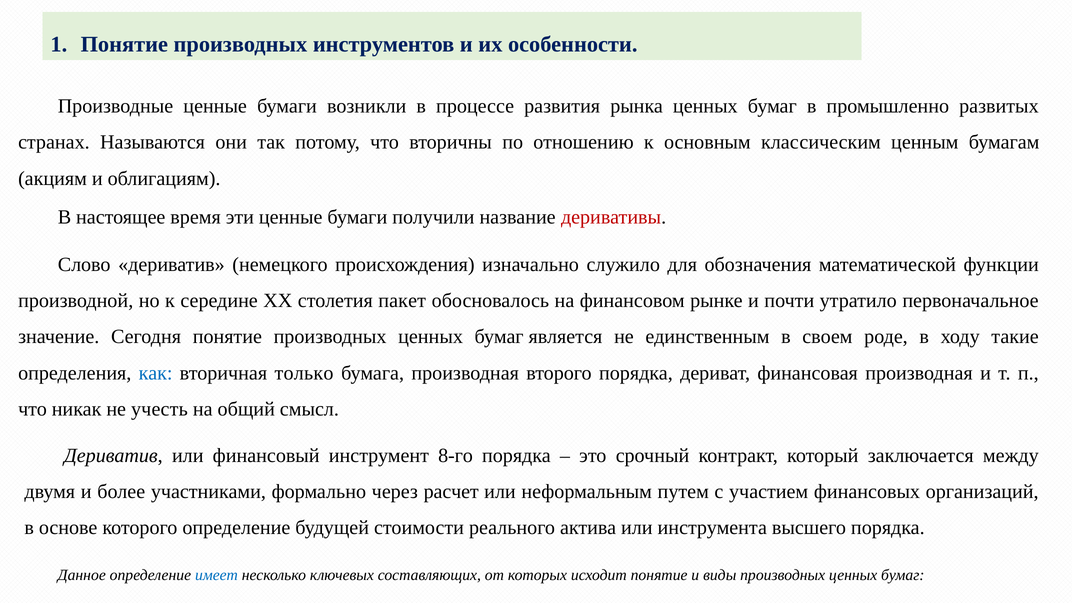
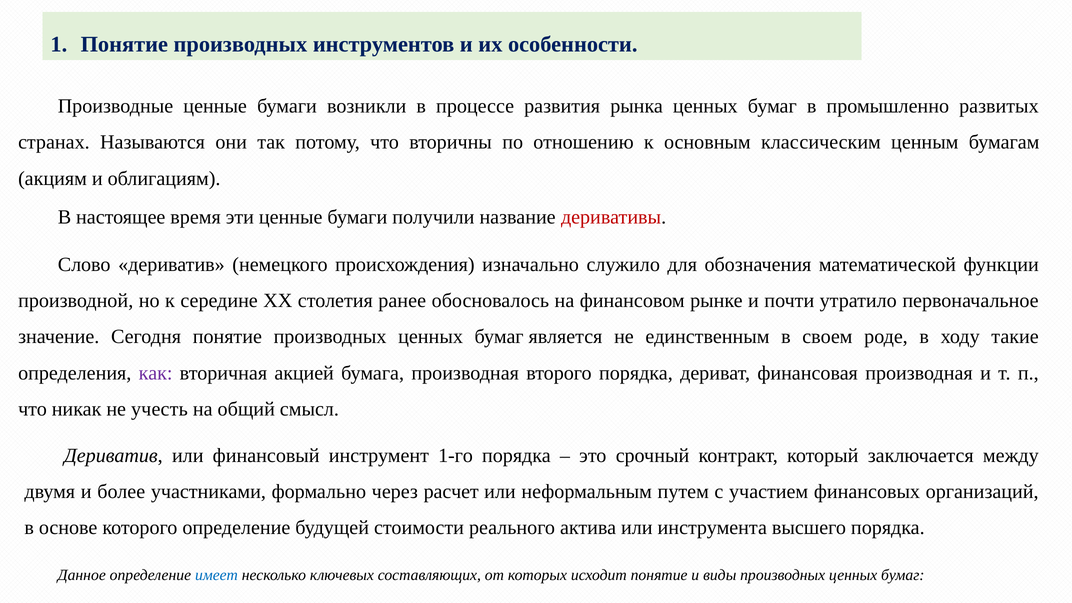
пакет: пакет -> ранее
как colour: blue -> purple
только: только -> акцией
8-го: 8-го -> 1-го
